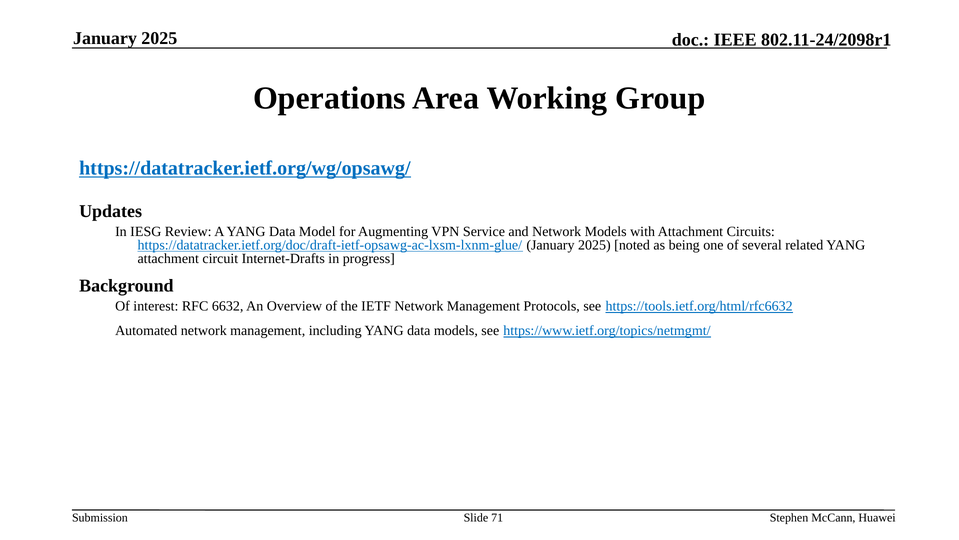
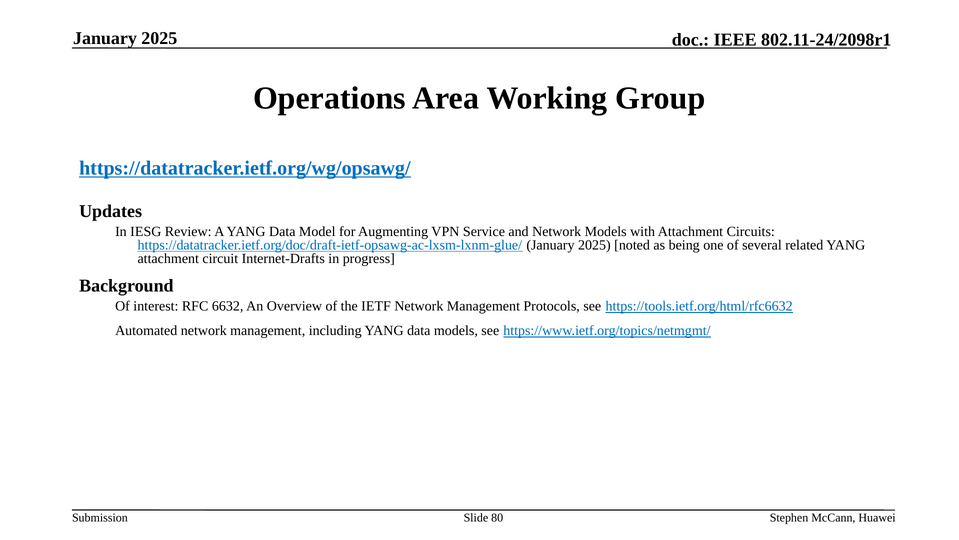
71: 71 -> 80
